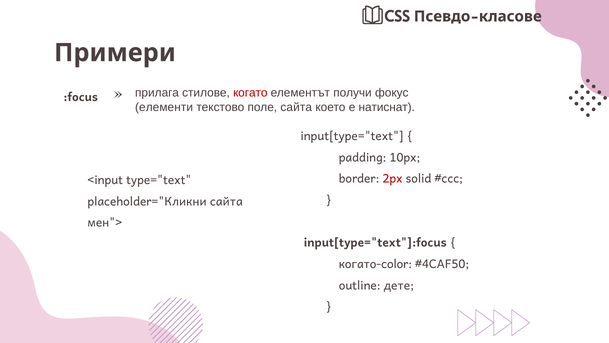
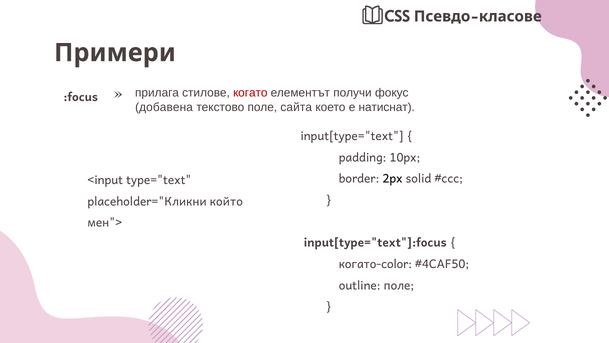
елементи: елементи -> добавена
2px colour: red -> black
placeholder="Кликни сайта: сайта -> който
outline дете: дете -> поле
